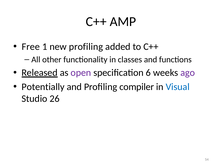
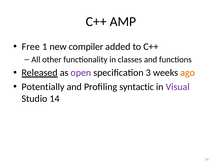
new profiling: profiling -> compiler
6: 6 -> 3
ago colour: purple -> orange
compiler: compiler -> syntactic
Visual colour: blue -> purple
26: 26 -> 14
